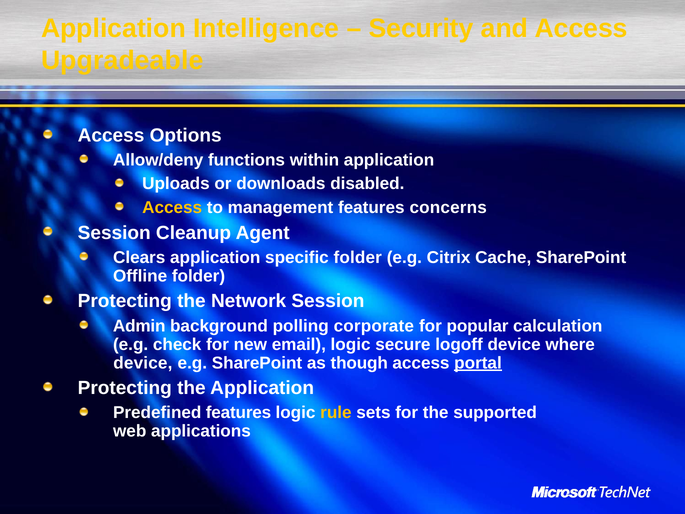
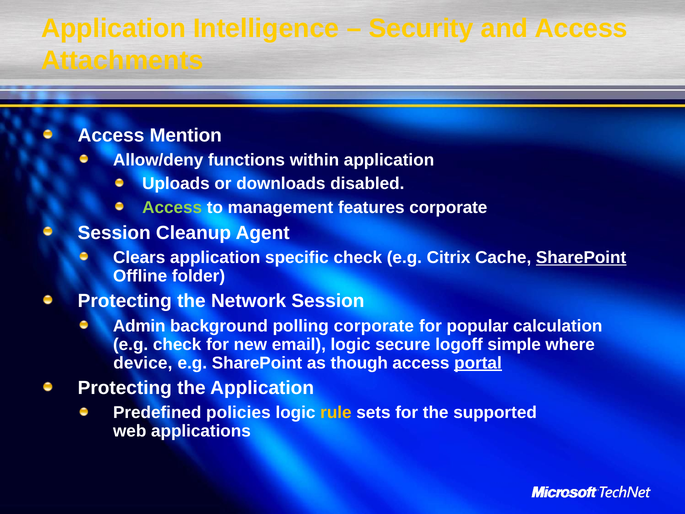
Upgradeable: Upgradeable -> Attachments
Options: Options -> Mention
Access at (172, 207) colour: yellow -> light green
features concerns: concerns -> corporate
specific folder: folder -> check
SharePoint at (581, 257) underline: none -> present
logoff device: device -> simple
Predefined features: features -> policies
